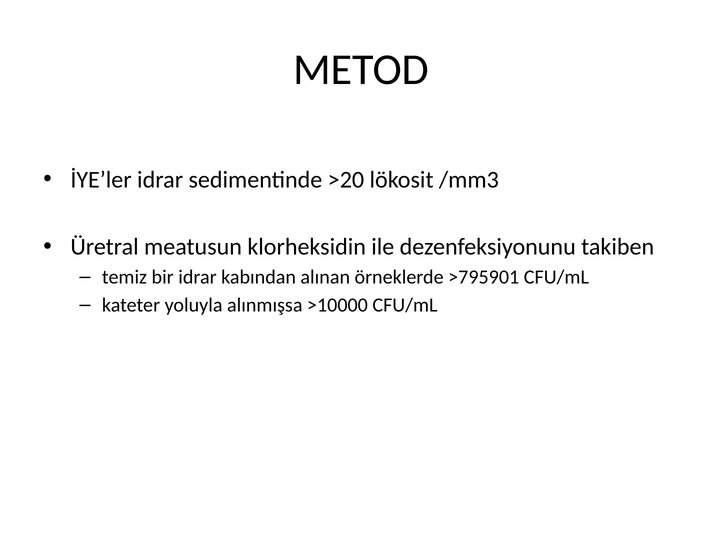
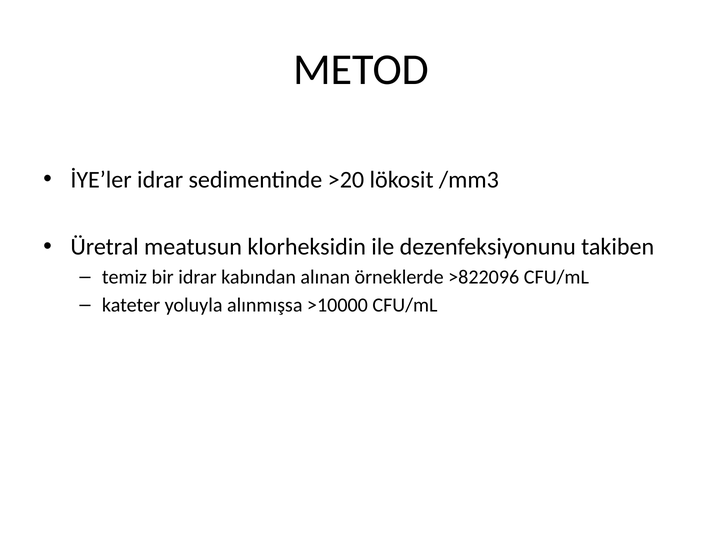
>795901: >795901 -> >822096
